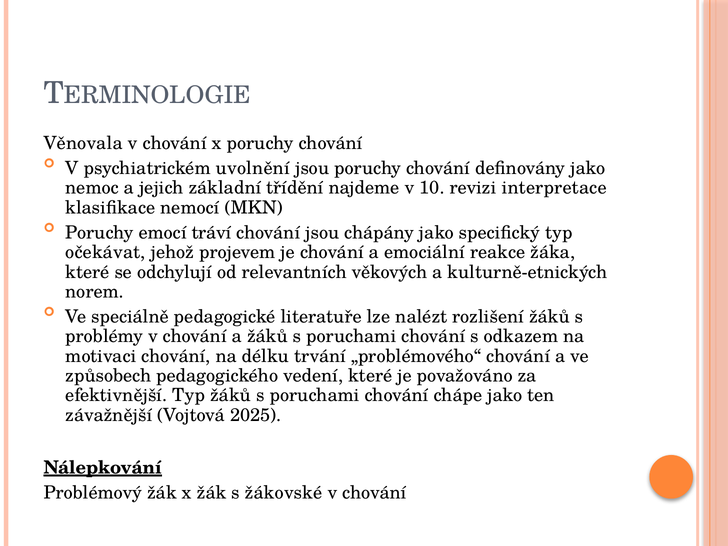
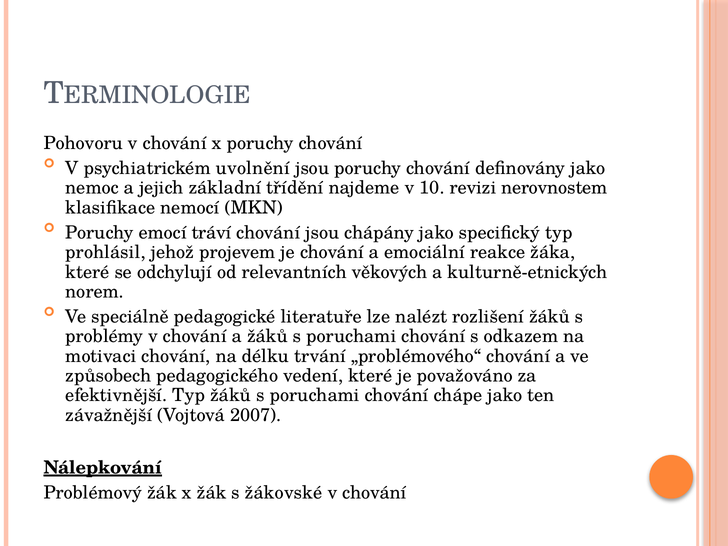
Věnovala: Věnovala -> Pohovoru
interpretace: interpretace -> nerovnostem
očekávat: očekávat -> prohlásil
2025: 2025 -> 2007
